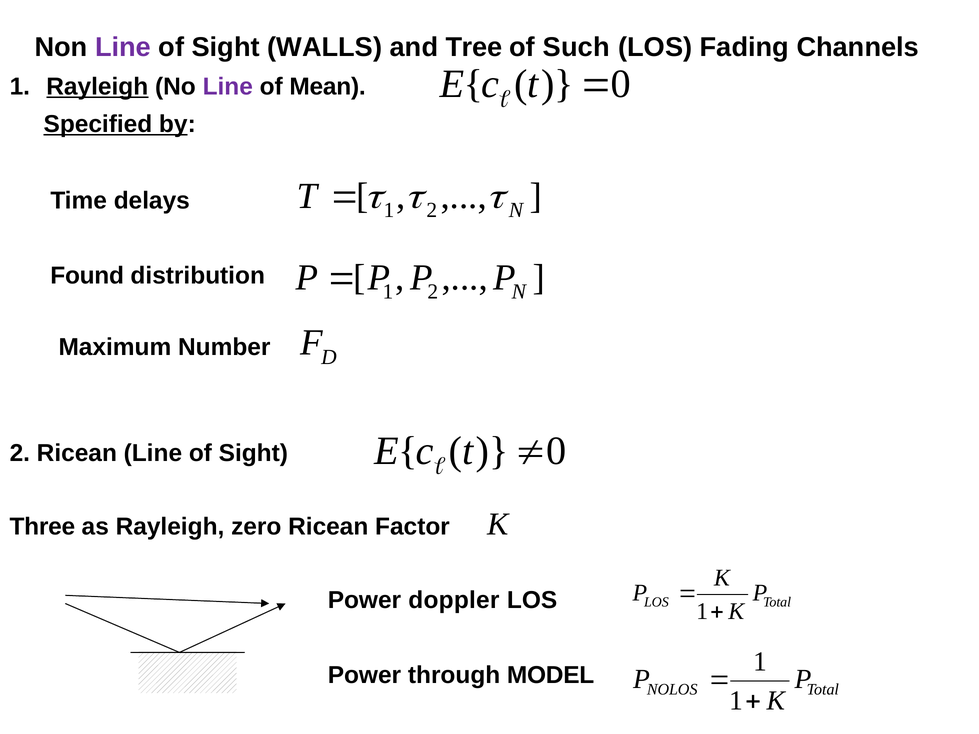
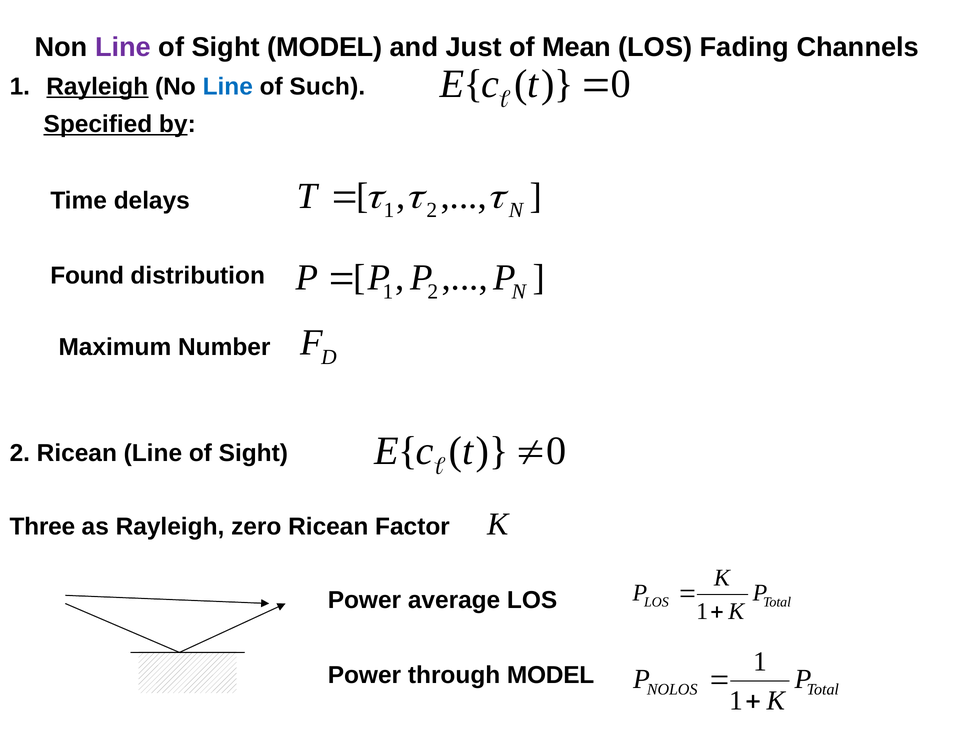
Sight WALLS: WALLS -> MODEL
Tree: Tree -> Just
Such: Such -> Mean
Line at (228, 87) colour: purple -> blue
Mean: Mean -> Such
doppler: doppler -> average
